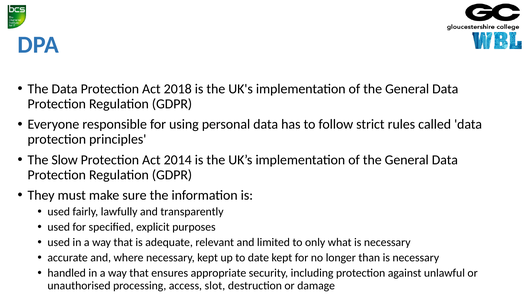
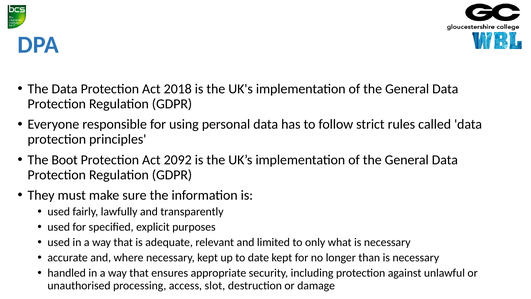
Slow: Slow -> Boot
2014: 2014 -> 2092
